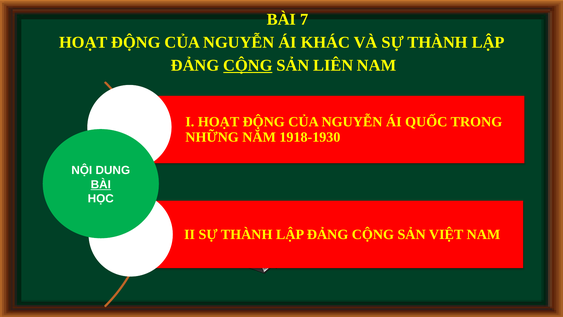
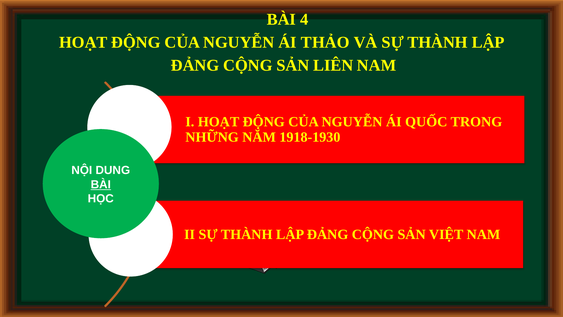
7: 7 -> 4
KHÁC: KHÁC -> THẢO
CỘNG at (248, 65) underline: present -> none
